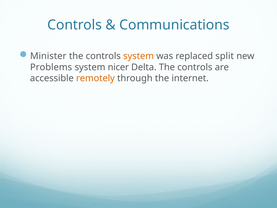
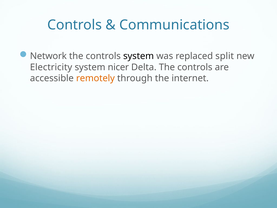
Minister: Minister -> Network
system at (139, 56) colour: orange -> black
Problems: Problems -> Electricity
